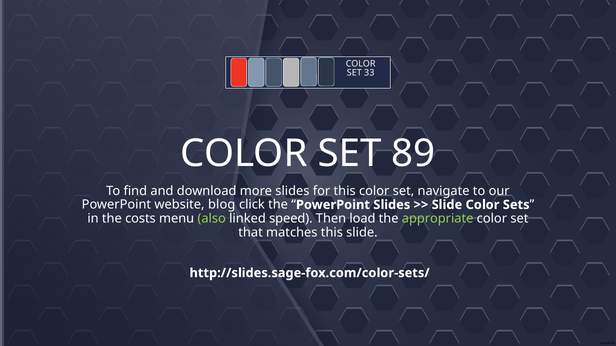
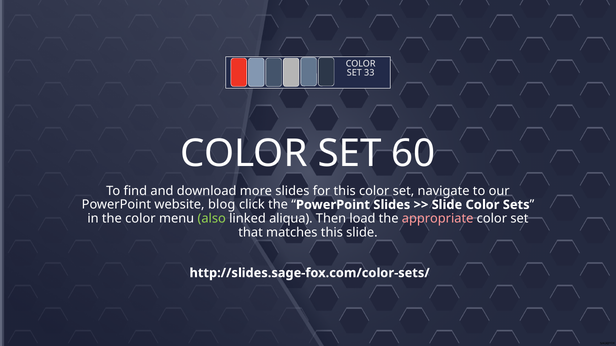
89: 89 -> 60
the costs: costs -> color
speed: speed -> aliqua
appropriate colour: light green -> pink
